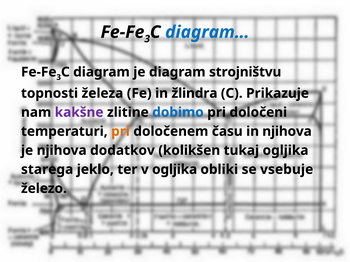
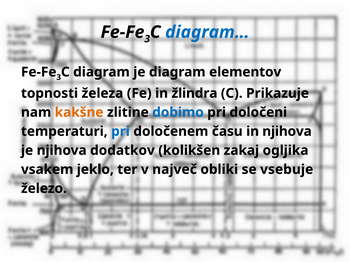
strojništvu: strojništvu -> elementov
kakšne colour: purple -> orange
pri at (121, 132) colour: orange -> blue
tukaj: tukaj -> zakaj
starega: starega -> vsakem
v ogljika: ogljika -> največ
